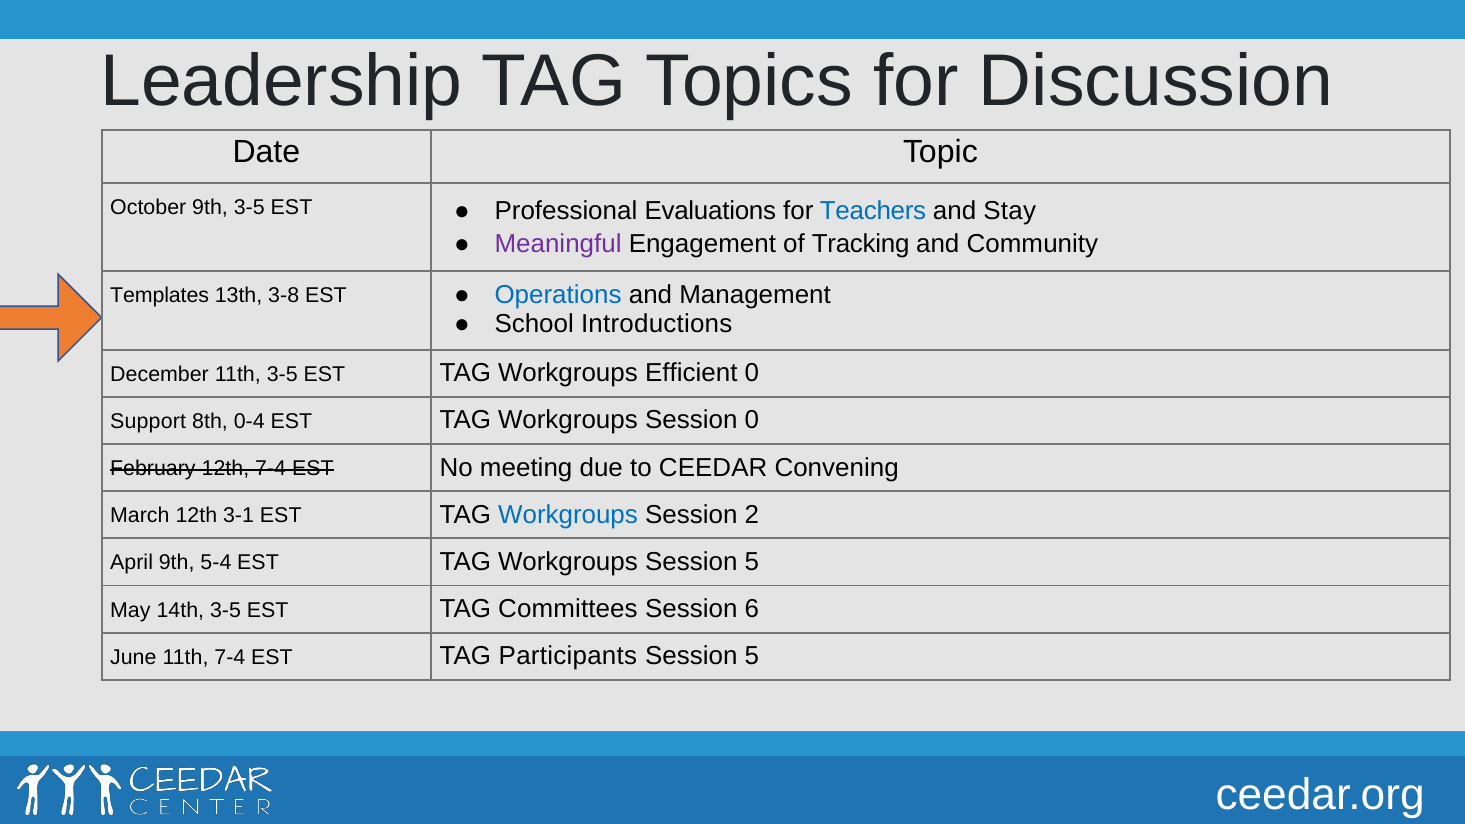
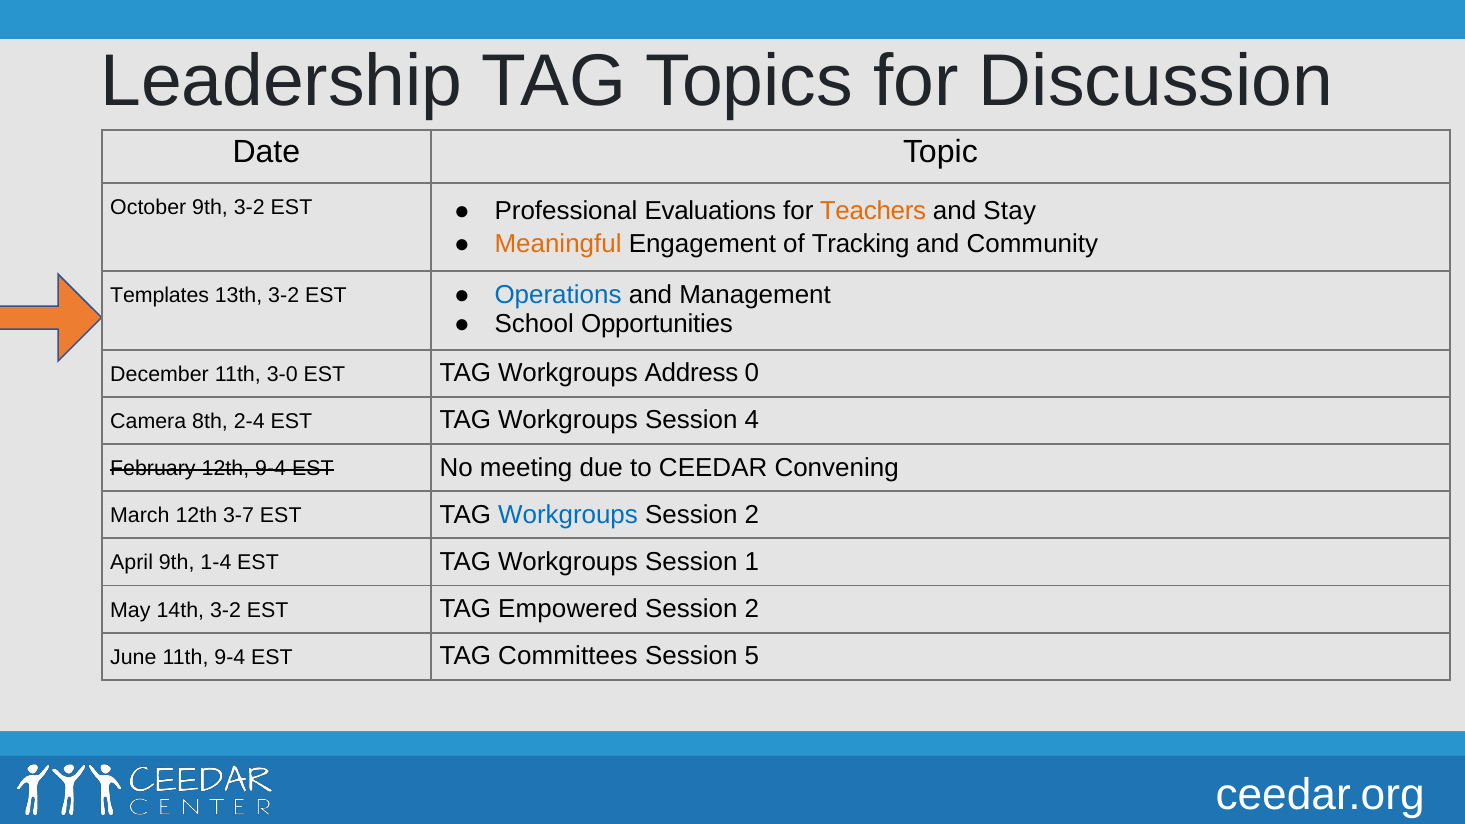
9th 3-5: 3-5 -> 3-2
Teachers colour: blue -> orange
Meaningful colour: purple -> orange
13th 3-8: 3-8 -> 3-2
Introductions: Introductions -> Opportunities
11th 3-5: 3-5 -> 3-0
Efficient: Efficient -> Address
Support: Support -> Camera
0-4: 0-4 -> 2-4
Session 0: 0 -> 4
12th 7-4: 7-4 -> 9-4
3-1: 3-1 -> 3-7
5-4: 5-4 -> 1-4
Workgroups Session 5: 5 -> 1
14th 3-5: 3-5 -> 3-2
Committees: Committees -> Empowered
6 at (752, 609): 6 -> 2
11th 7-4: 7-4 -> 9-4
Participants: Participants -> Committees
